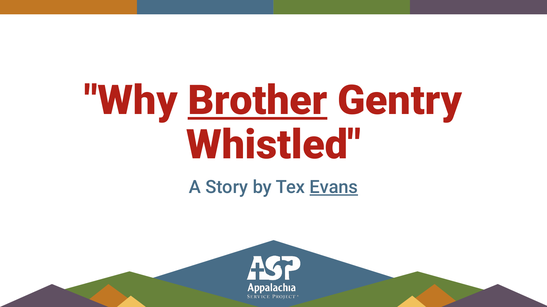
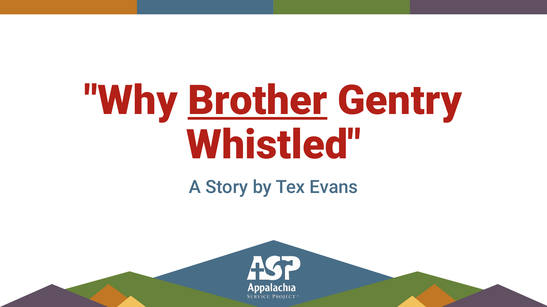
Evans underline: present -> none
